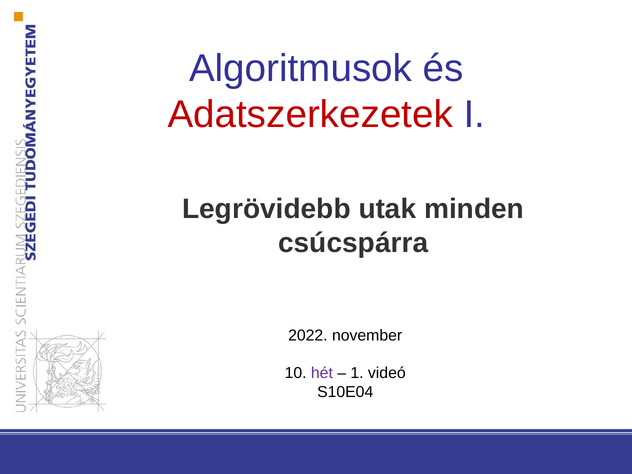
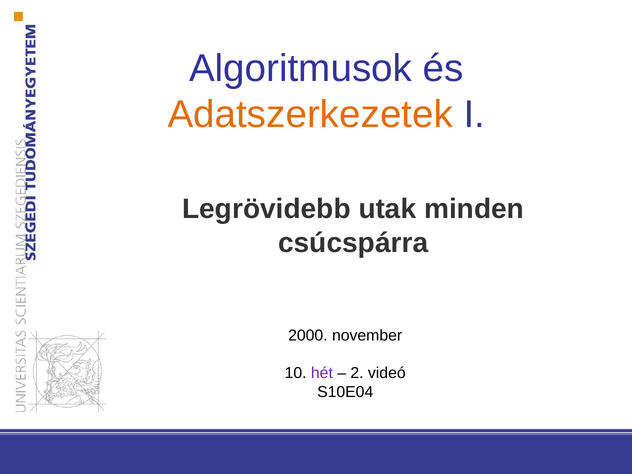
Adatszerkezetek colour: red -> orange
2022: 2022 -> 2000
1: 1 -> 2
